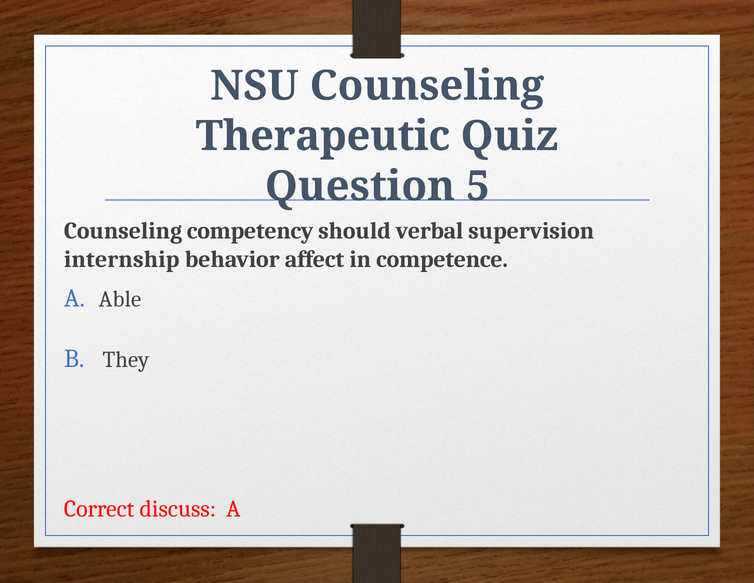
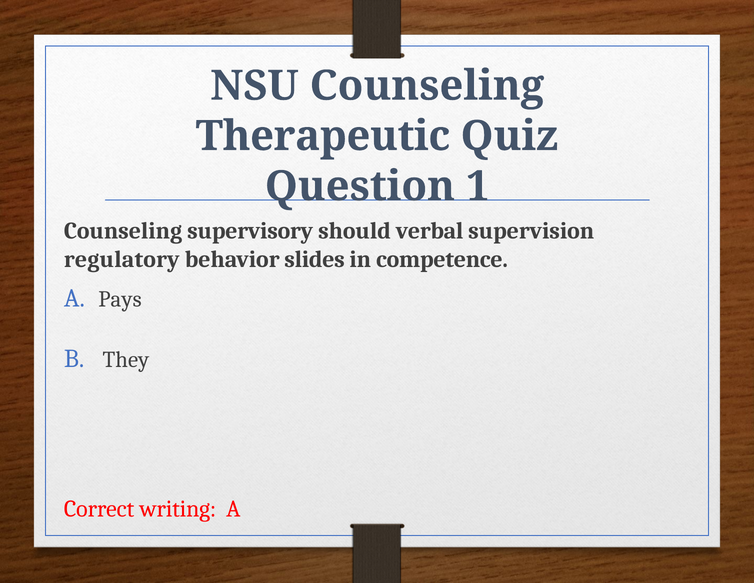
5: 5 -> 1
competency: competency -> supervisory
internship: internship -> regulatory
affect: affect -> slides
Able: Able -> Pays
discuss: discuss -> writing
